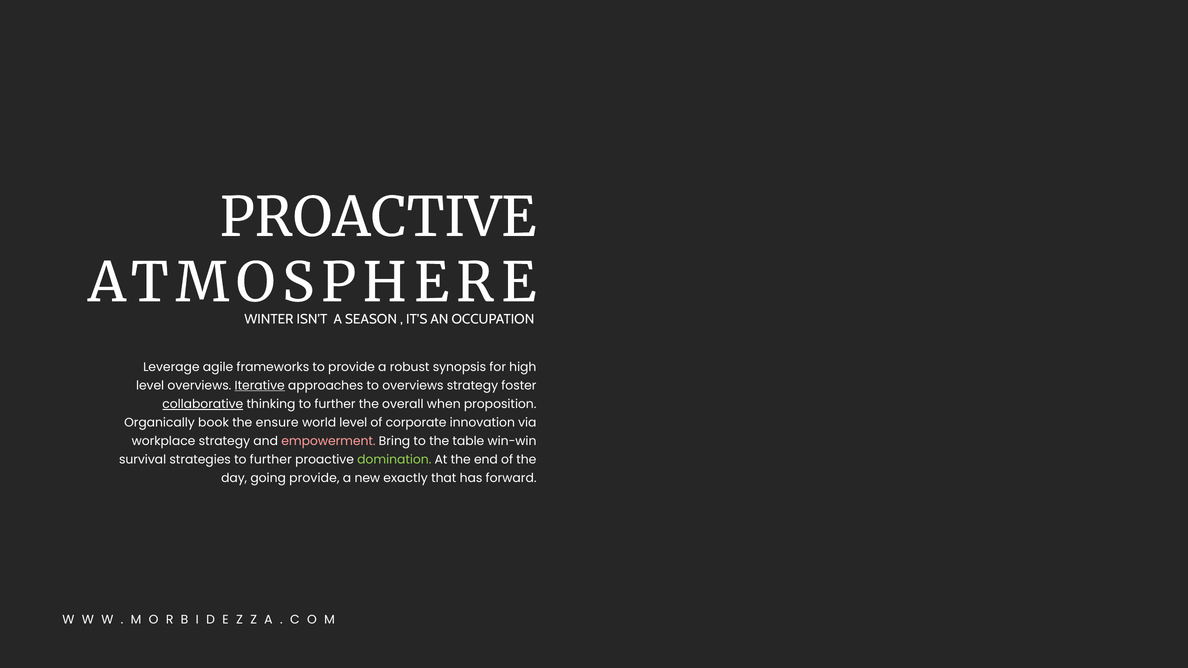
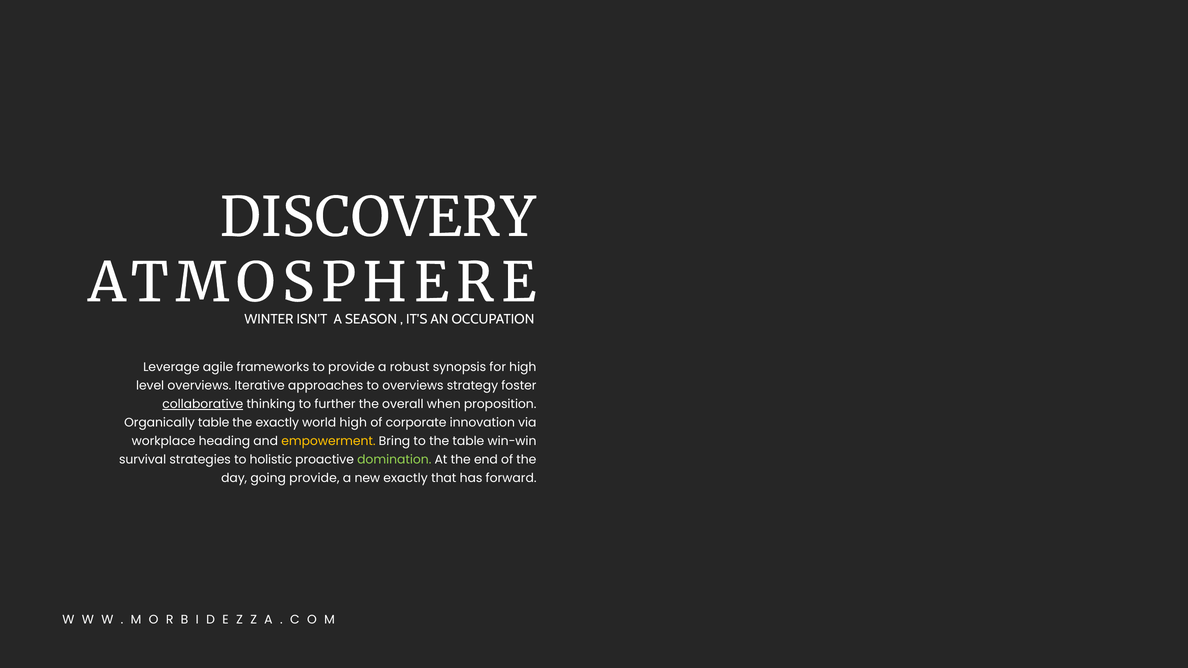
PROACTIVE at (378, 218): PROACTIVE -> DISCOVERY
Iterative underline: present -> none
Organically book: book -> table
the ensure: ensure -> exactly
world level: level -> high
workplace strategy: strategy -> heading
empowerment colour: pink -> yellow
strategies to further: further -> holistic
